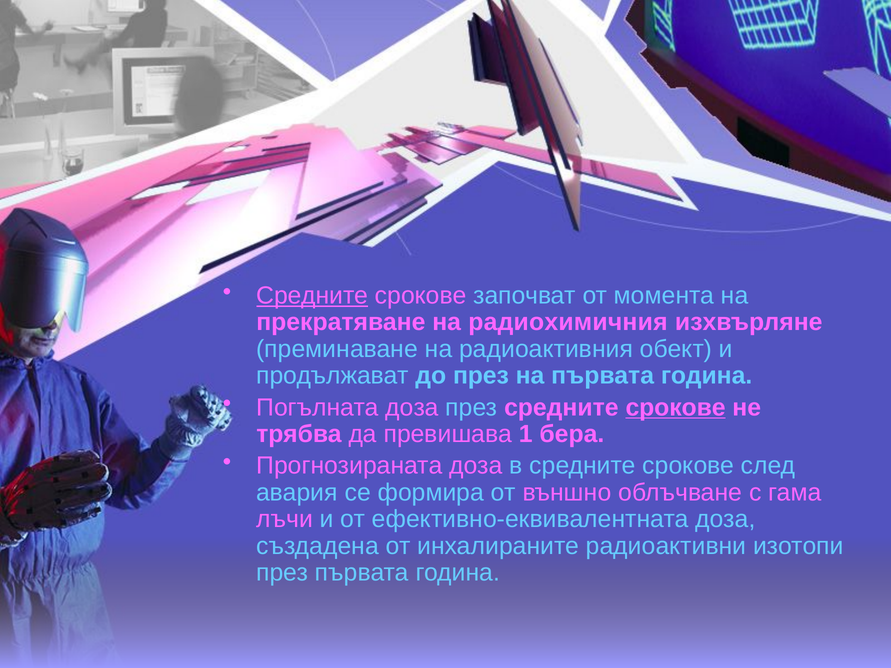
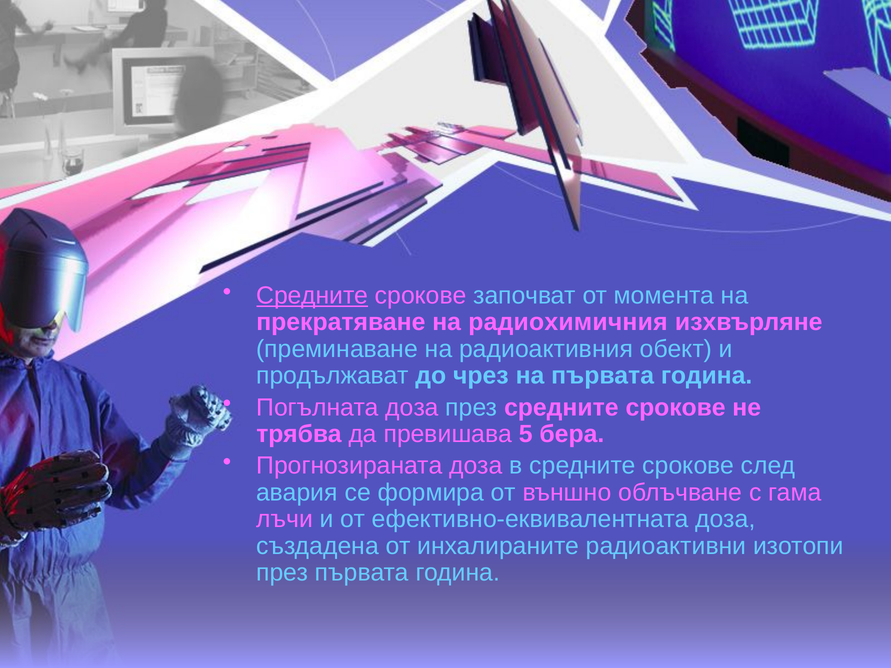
до през: през -> чрез
срокове at (676, 408) underline: present -> none
1: 1 -> 5
